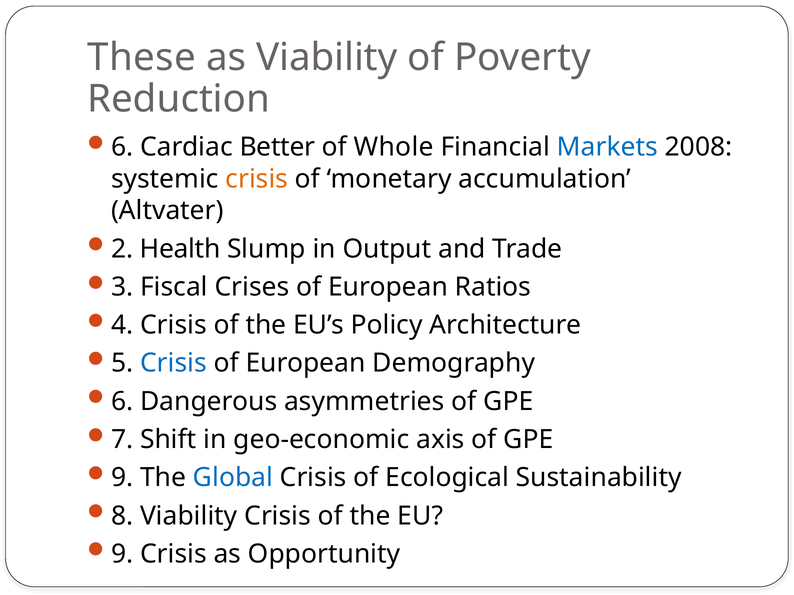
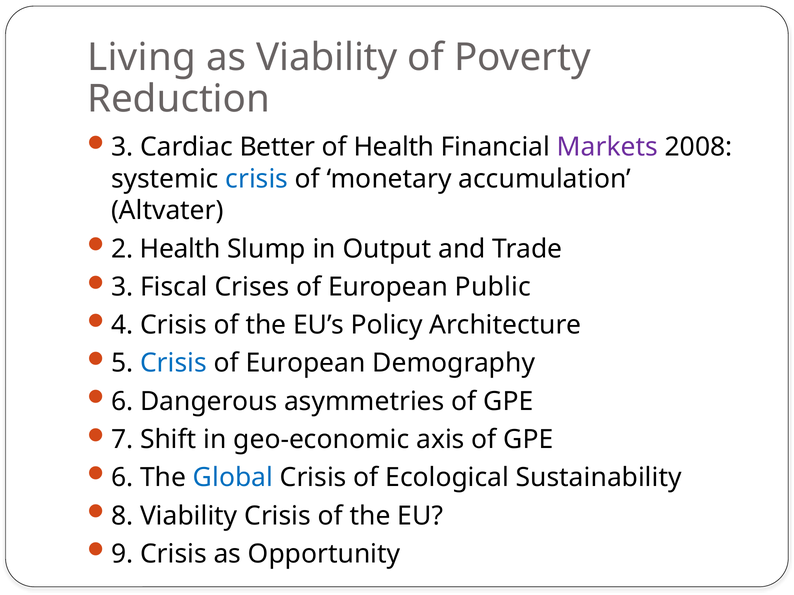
These: These -> Living
6 at (122, 147): 6 -> 3
of Whole: Whole -> Health
Markets colour: blue -> purple
crisis at (257, 179) colour: orange -> blue
Ratios: Ratios -> Public
9 at (122, 478): 9 -> 6
